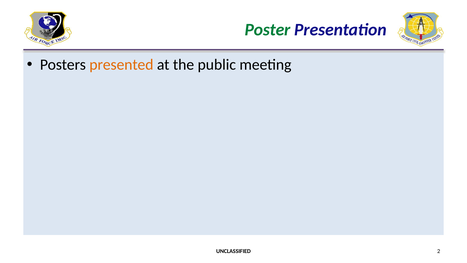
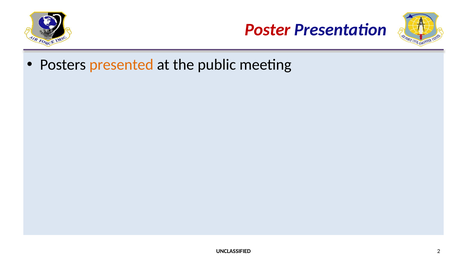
Poster colour: green -> red
